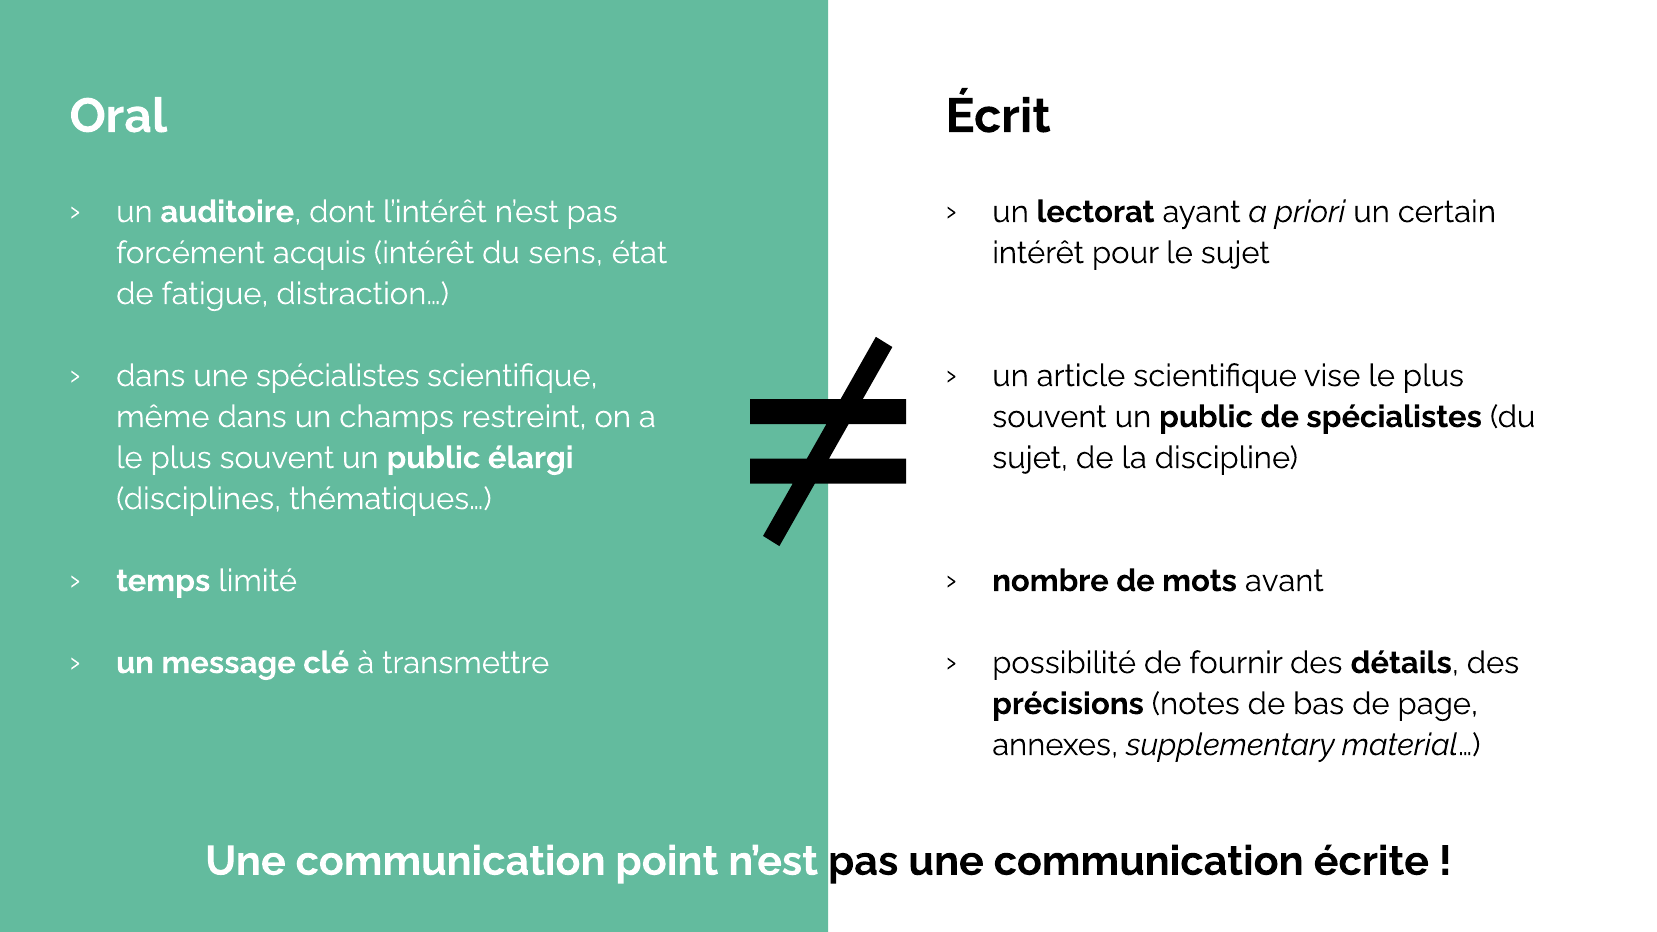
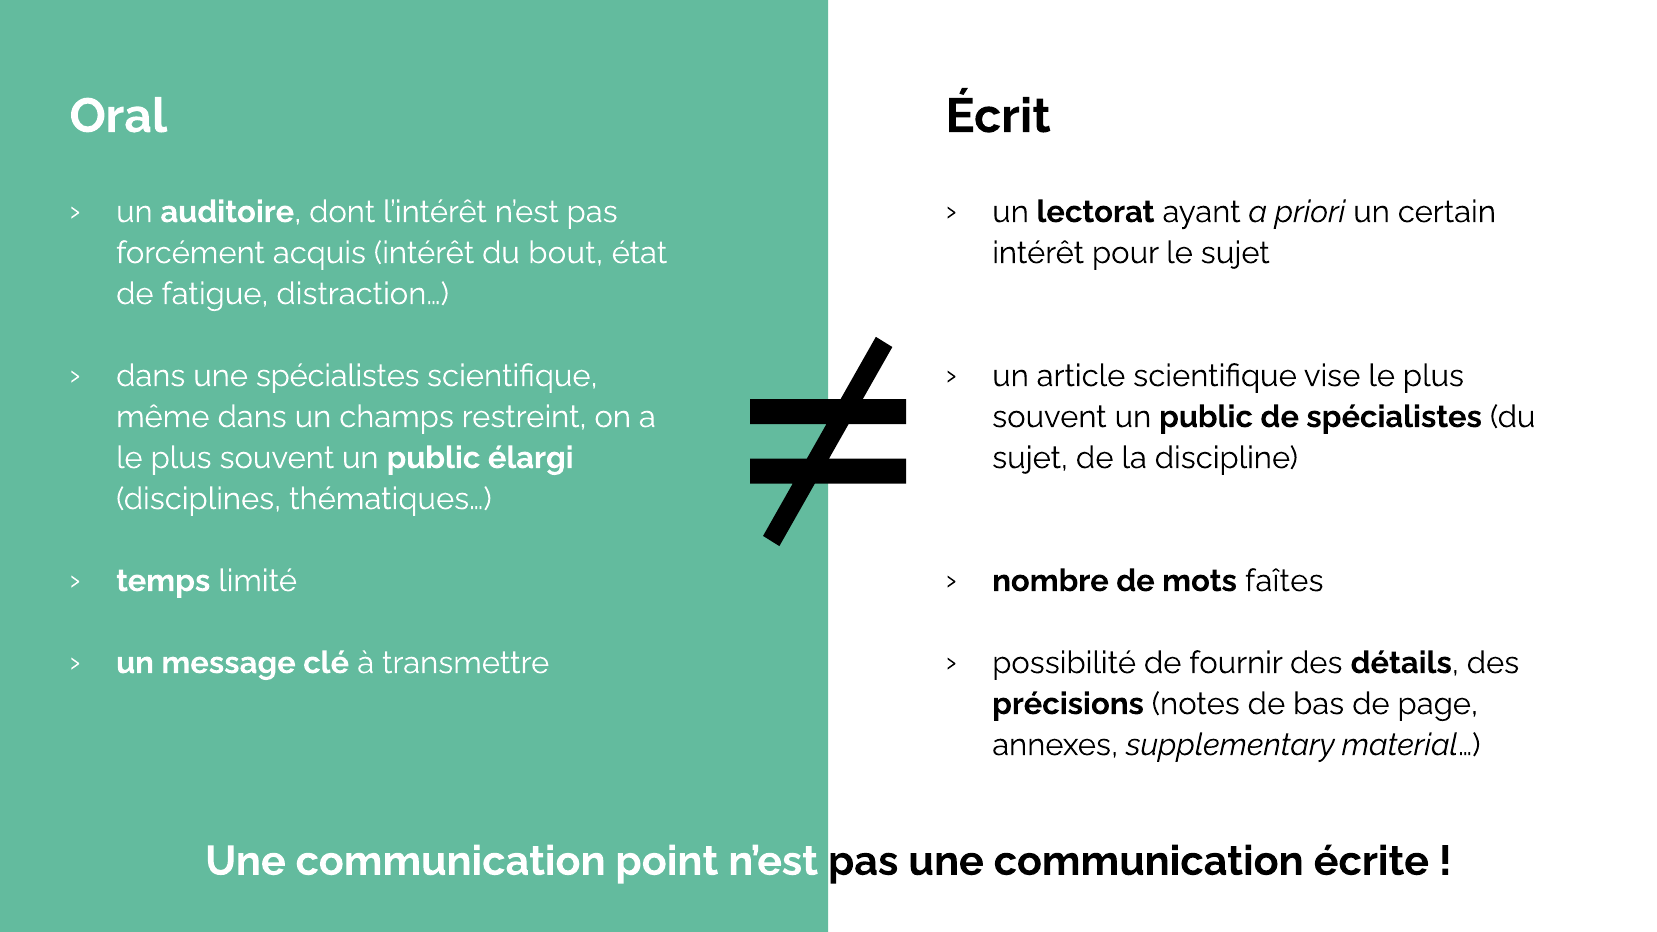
sens: sens -> bout
avant: avant -> faîtes
